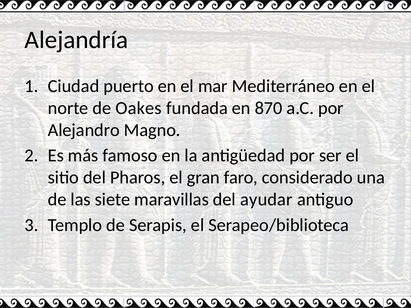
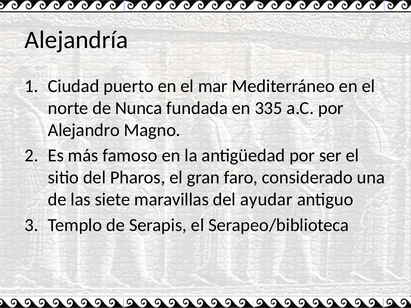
Oakes: Oakes -> Nunca
870: 870 -> 335
